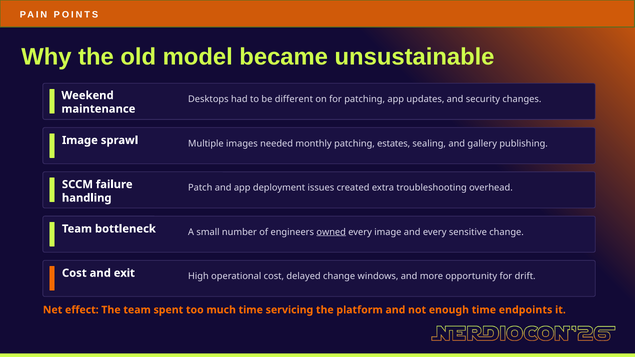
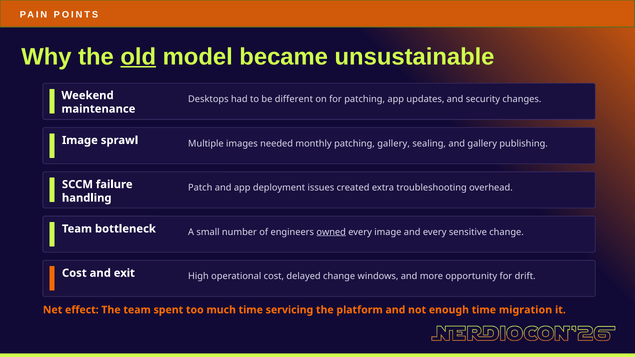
old underline: none -> present
patching estates: estates -> gallery
endpoints: endpoints -> migration
